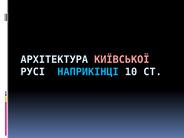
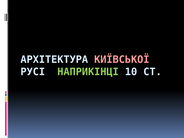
НАПРИКІНЦІ colour: light blue -> light green
